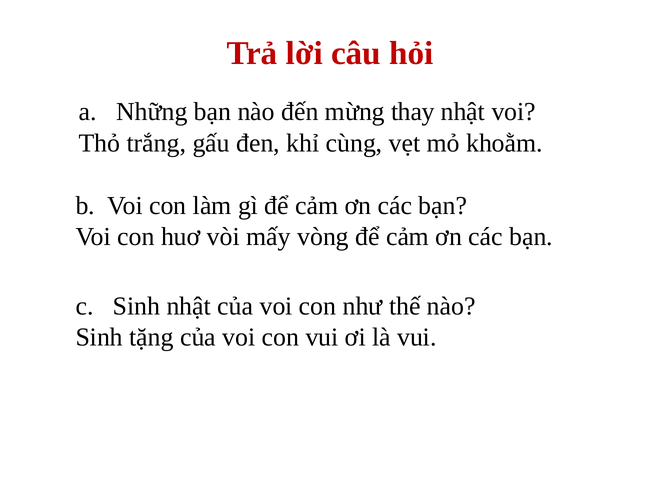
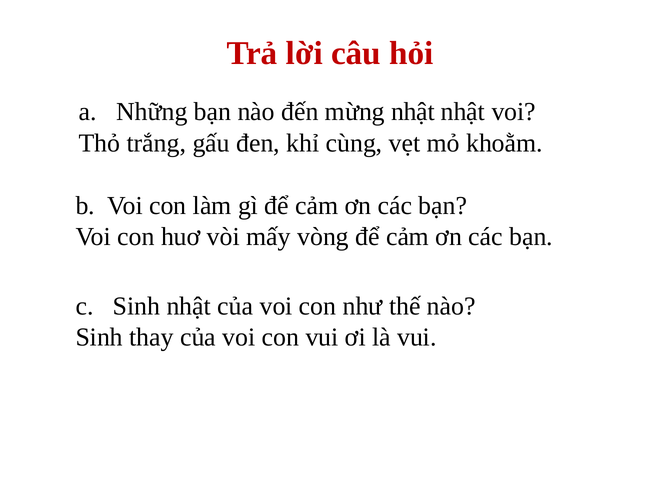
mừng thay: thay -> nhật
tặng: tặng -> thay
